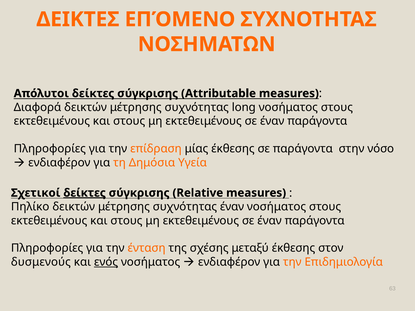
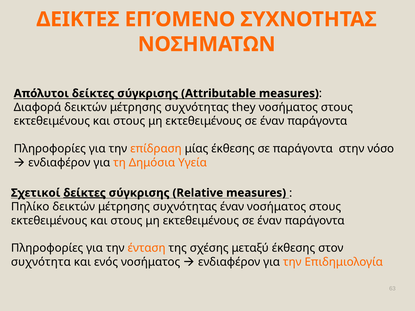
long: long -> they
δυσμενούς: δυσμενούς -> συχνότητα
ενός underline: present -> none
